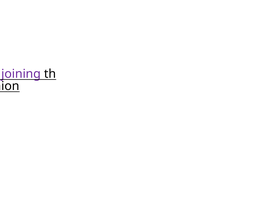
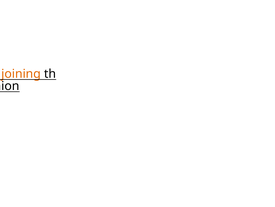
joining colour: purple -> orange
